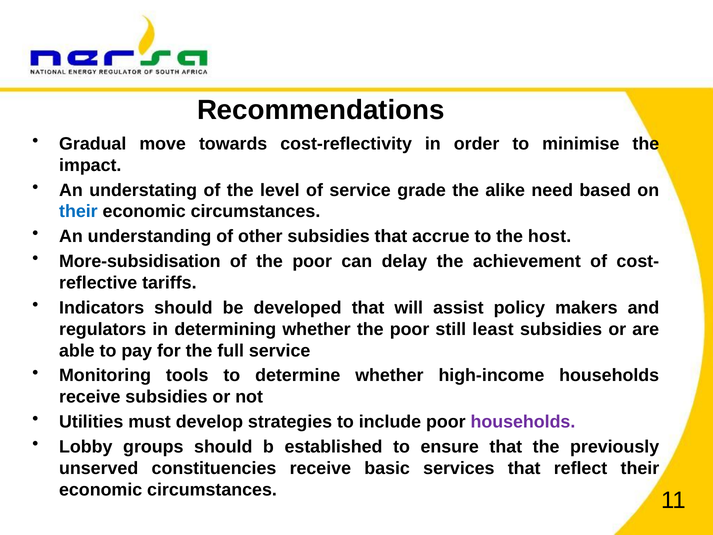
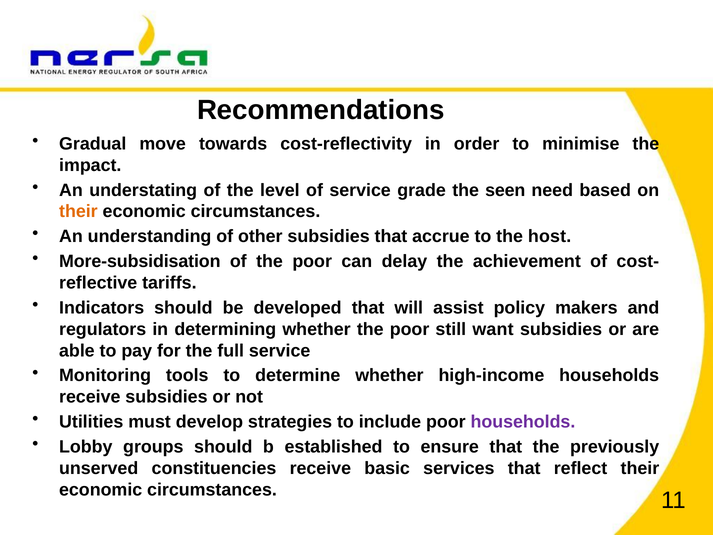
alike: alike -> seen
their at (78, 211) colour: blue -> orange
least: least -> want
